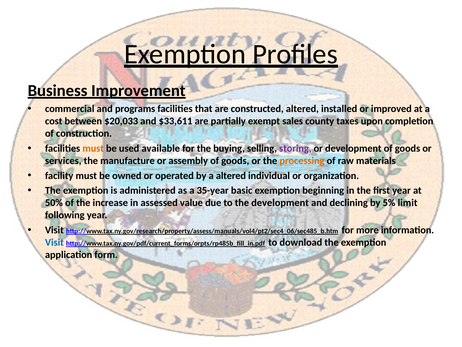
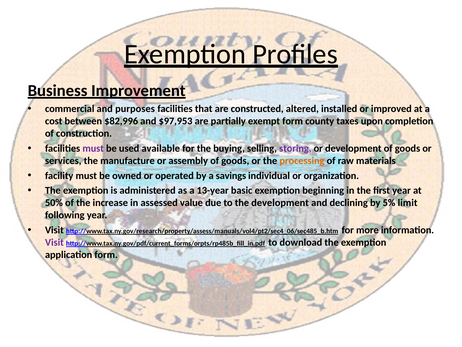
programs: programs -> purposes
$20,033: $20,033 -> $82,996
$33,611: $33,611 -> $97,953
exempt sales: sales -> form
must at (93, 148) colour: orange -> purple
a altered: altered -> savings
35-year: 35-year -> 13-year
Visit at (54, 242) colour: blue -> purple
